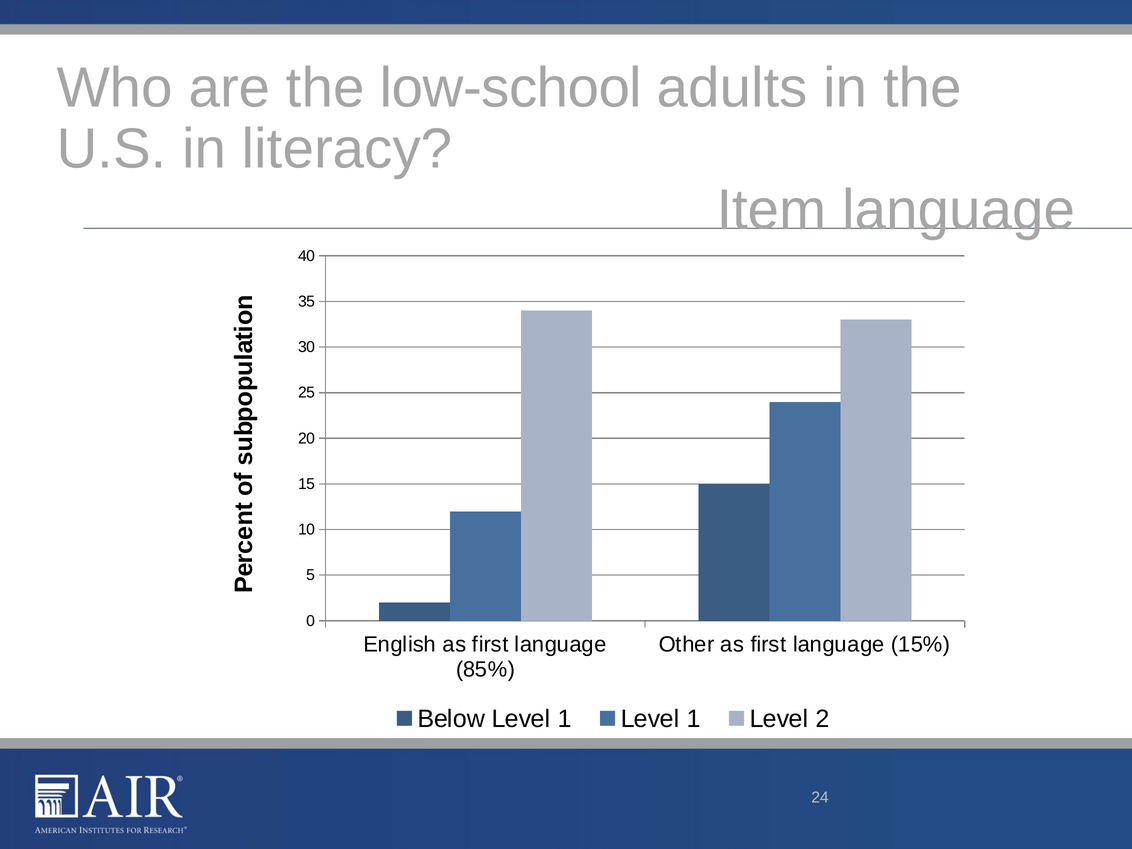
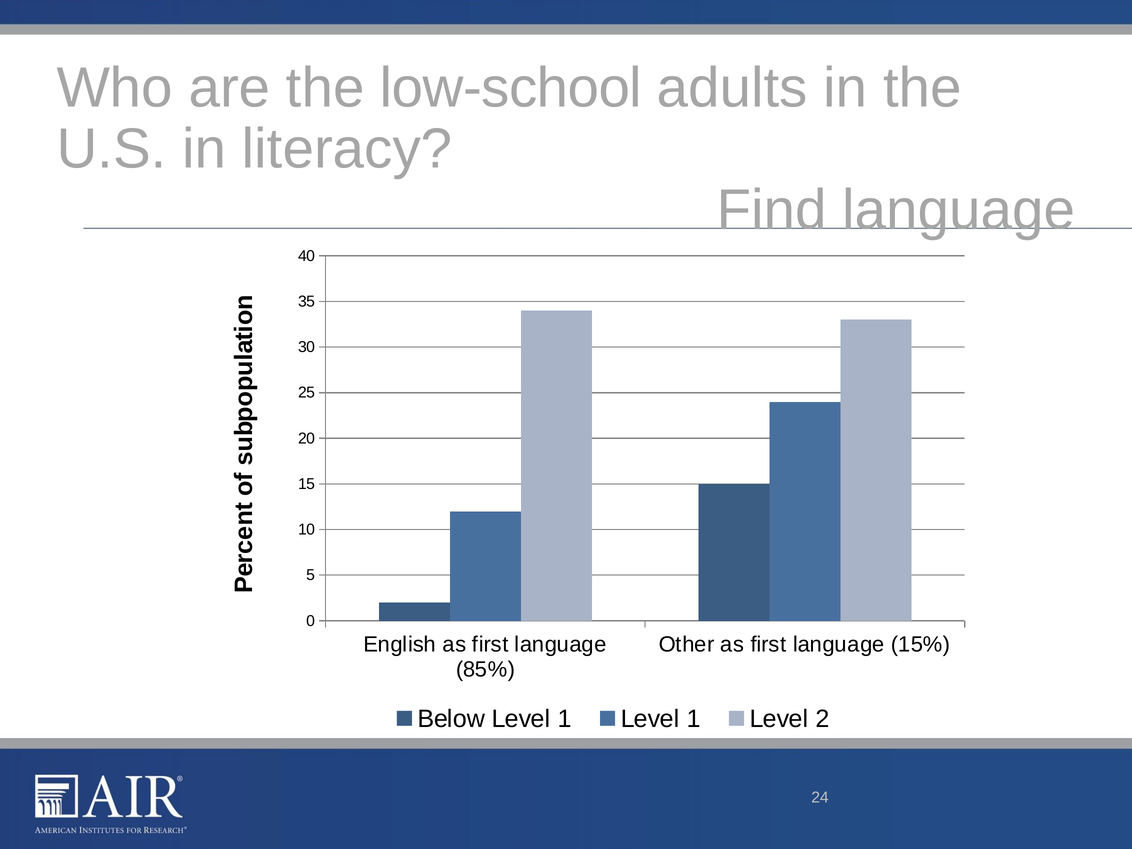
Item: Item -> Find
